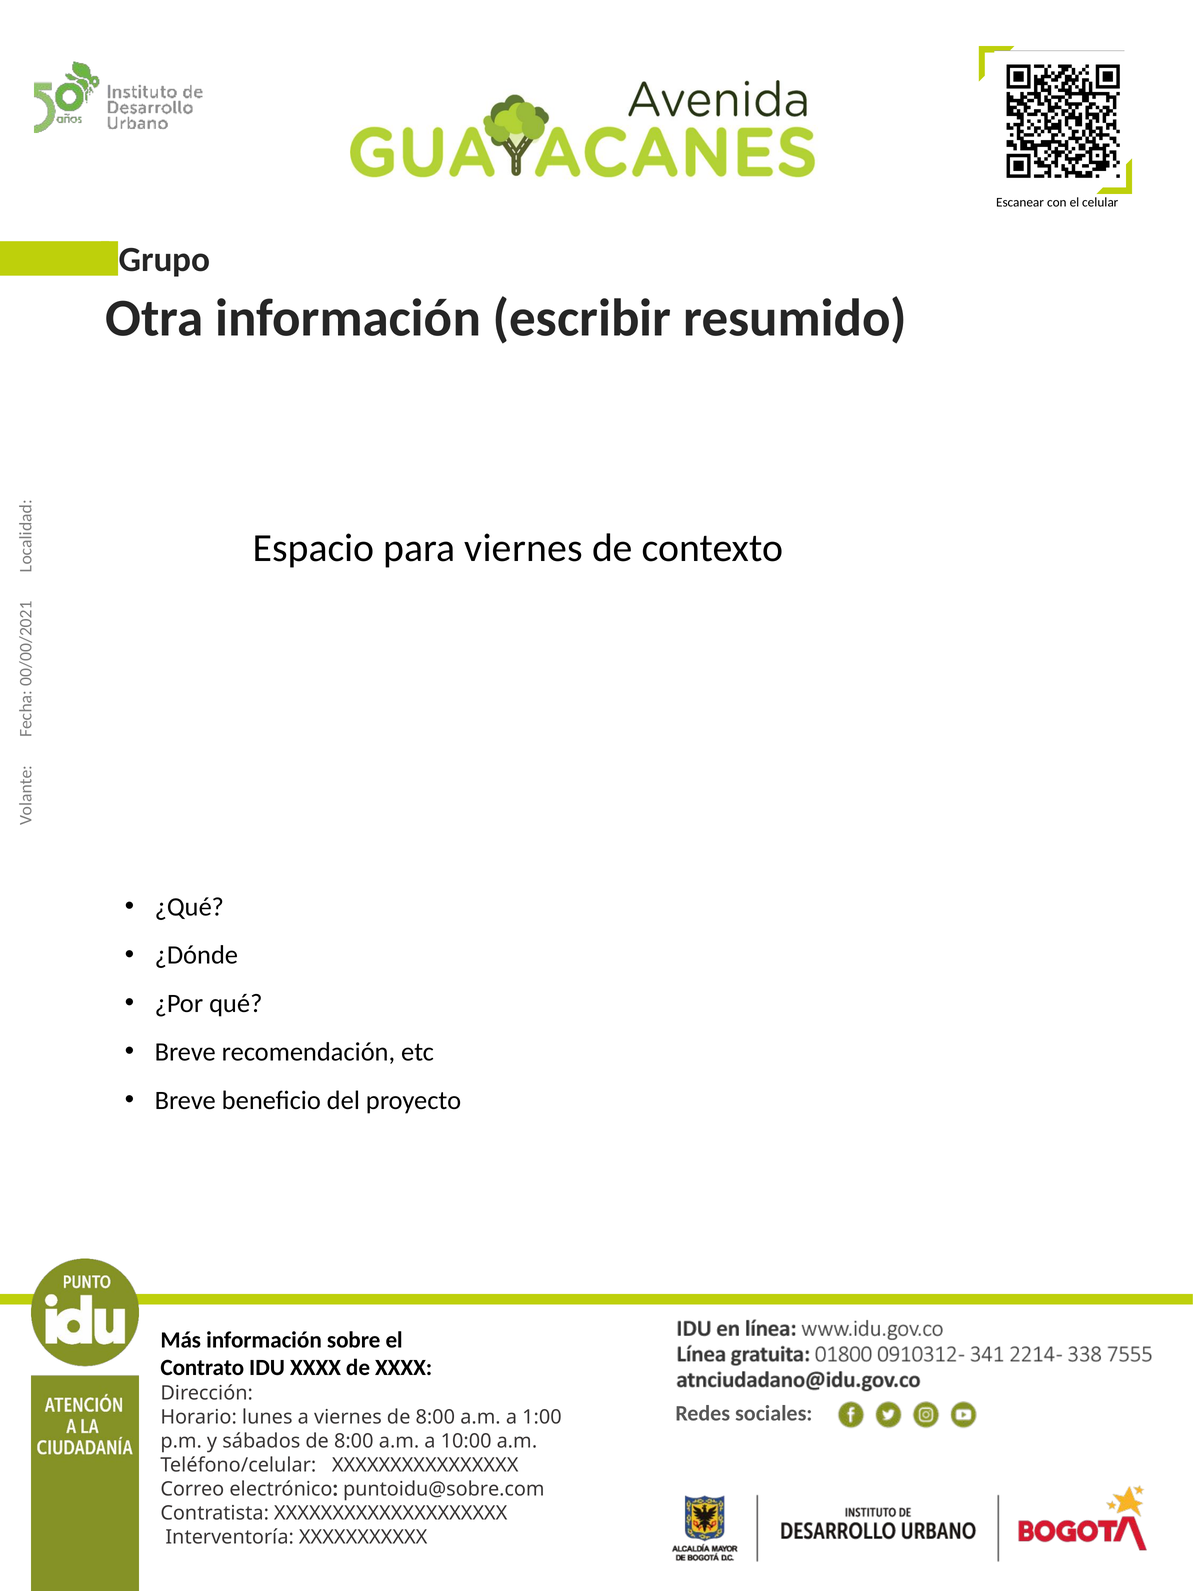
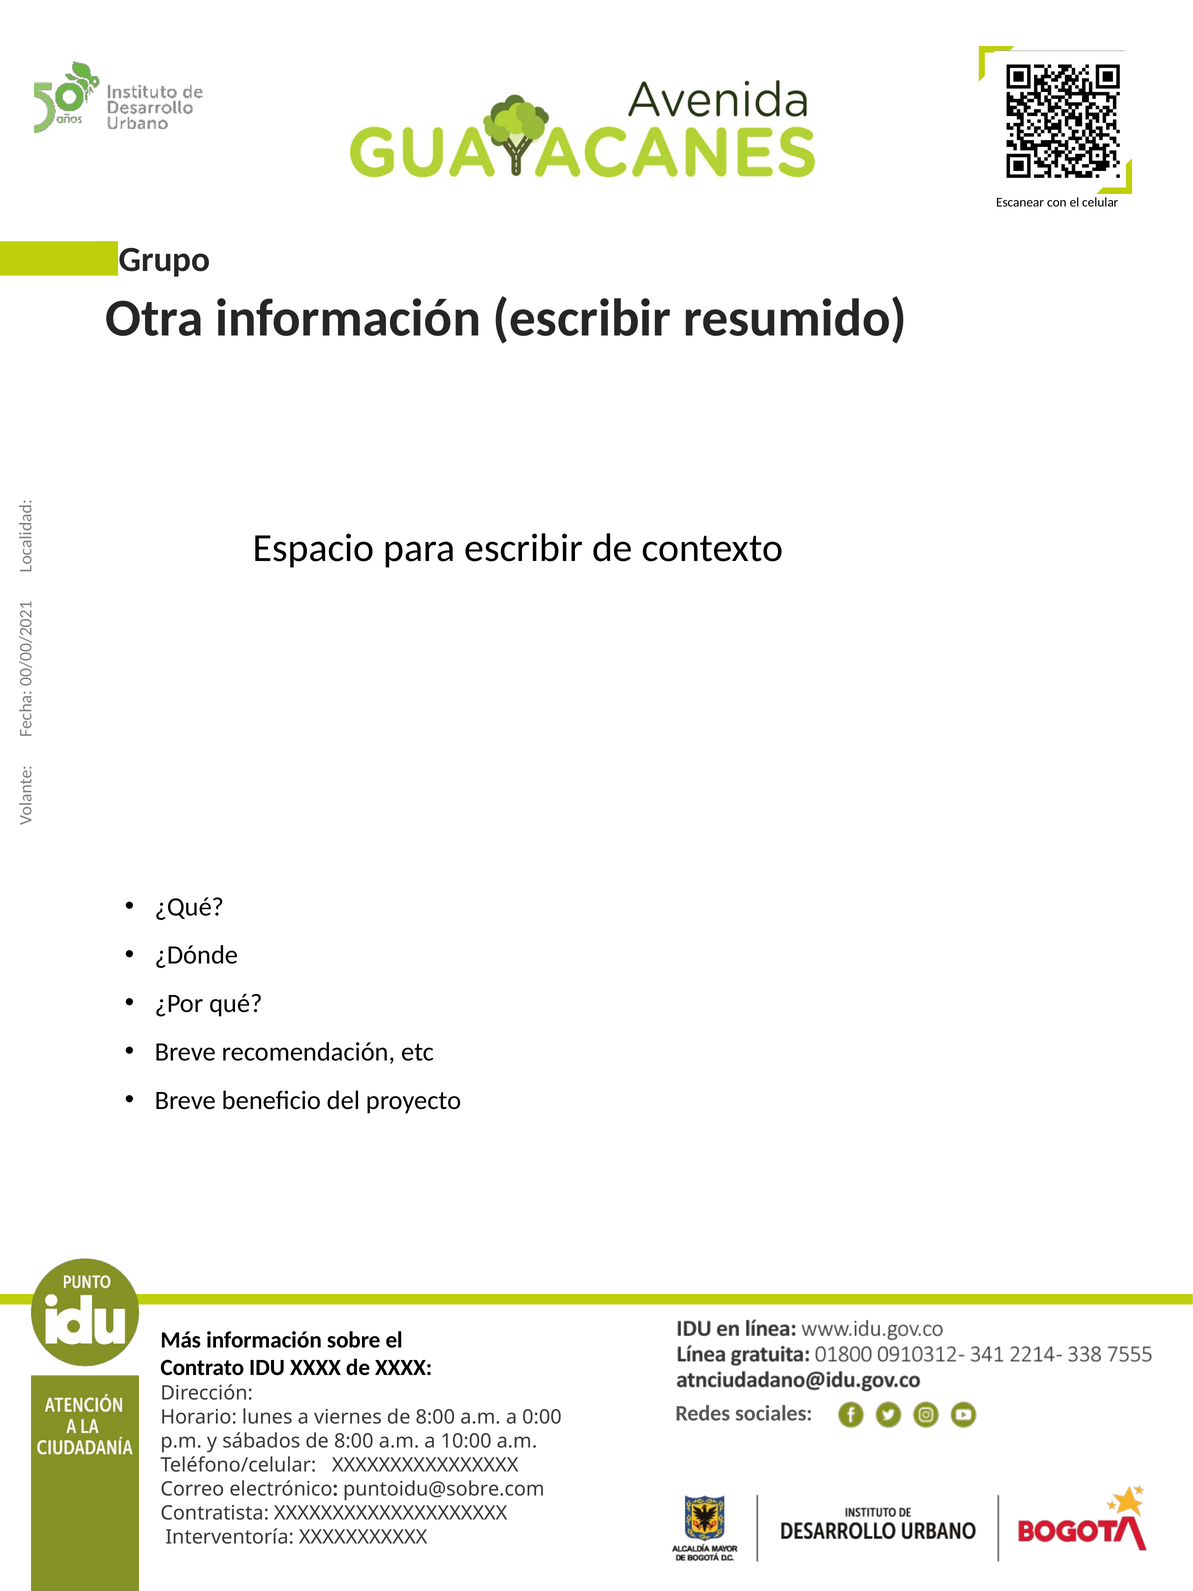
para viernes: viernes -> escribir
1:00: 1:00 -> 0:00
